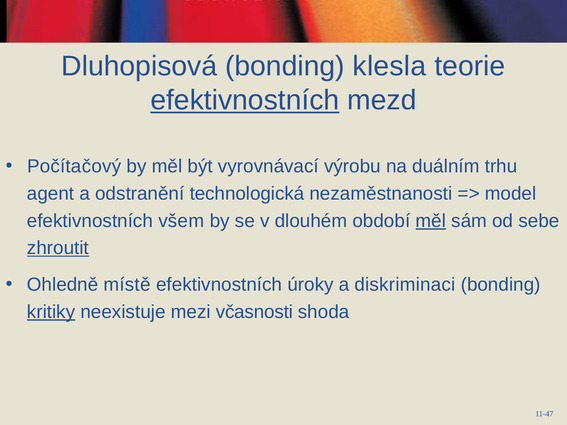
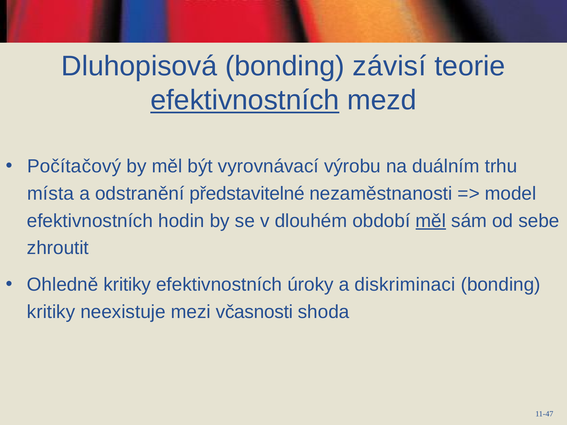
klesla: klesla -> závisí
agent: agent -> místa
technologická: technologická -> představitelné
všem: všem -> hodin
zhroutit underline: present -> none
Ohledně místě: místě -> kritiky
kritiky at (51, 312) underline: present -> none
